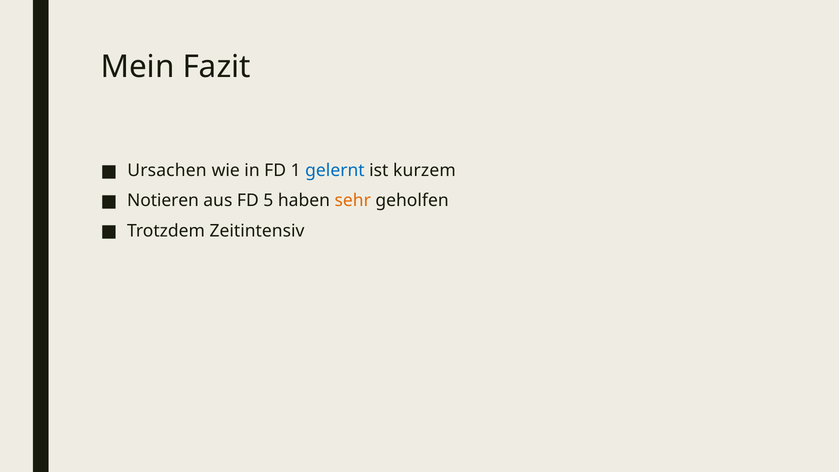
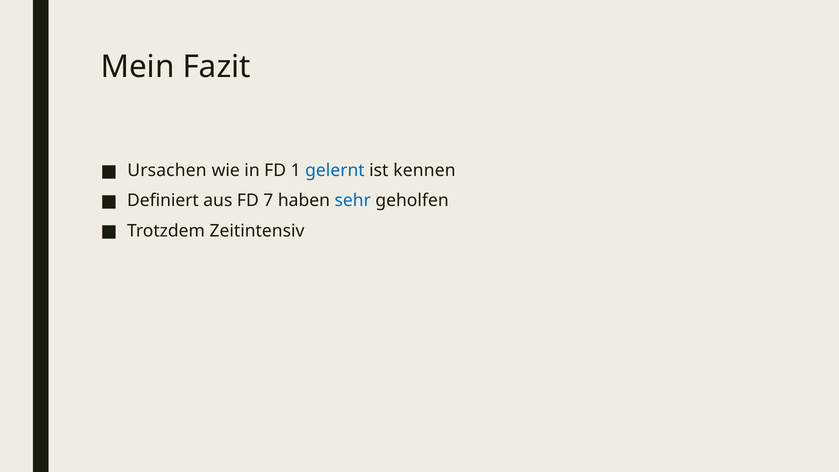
kurzem: kurzem -> kennen
Notieren: Notieren -> Definiert
5: 5 -> 7
sehr colour: orange -> blue
